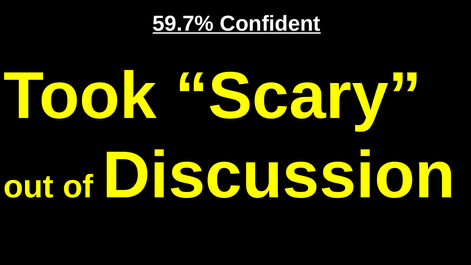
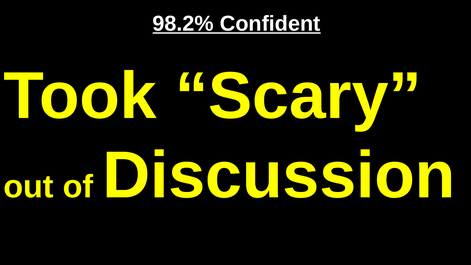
59.7%: 59.7% -> 98.2%
